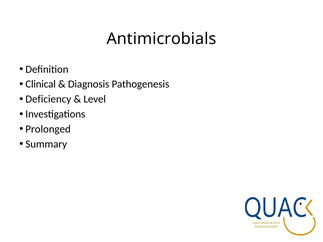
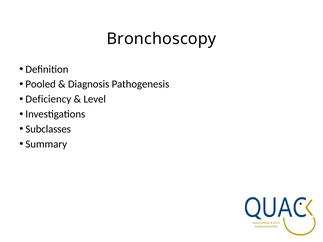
Antimicrobials: Antimicrobials -> Bronchoscopy
Clinical: Clinical -> Pooled
Prolonged: Prolonged -> Subclasses
